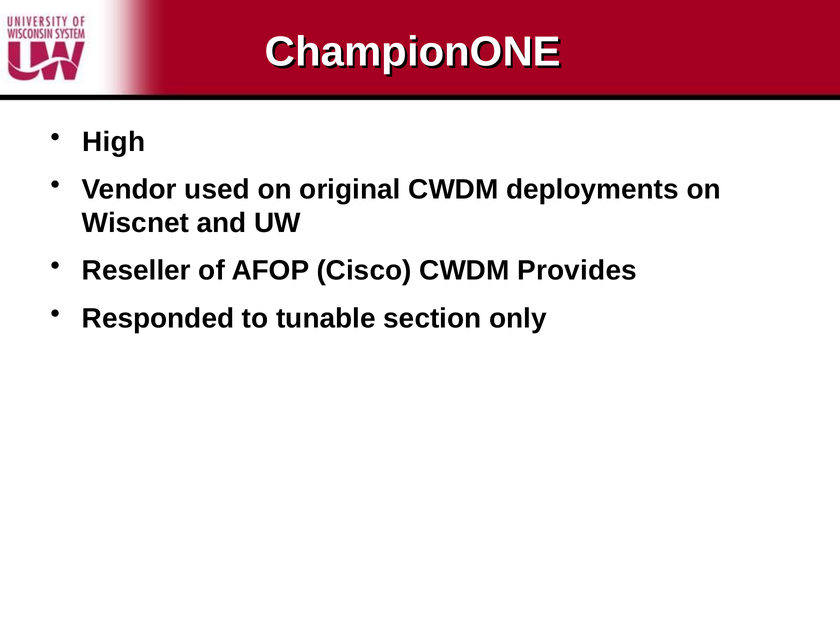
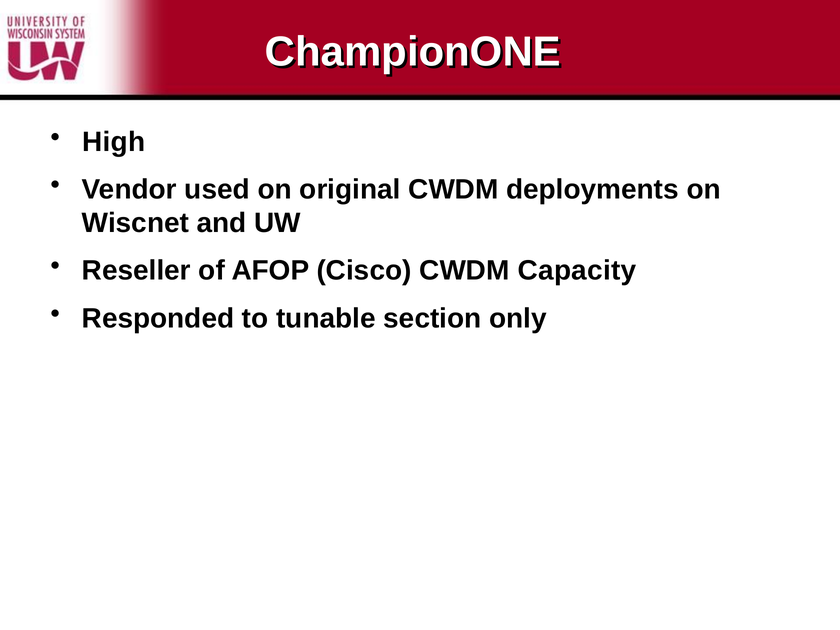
Provides: Provides -> Capacity
